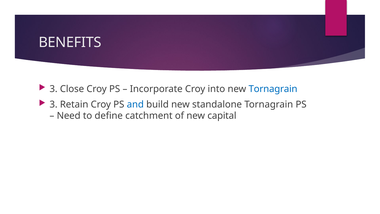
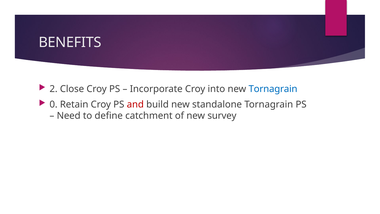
3 at (54, 89): 3 -> 2
3 at (54, 104): 3 -> 0
and colour: blue -> red
capital: capital -> survey
